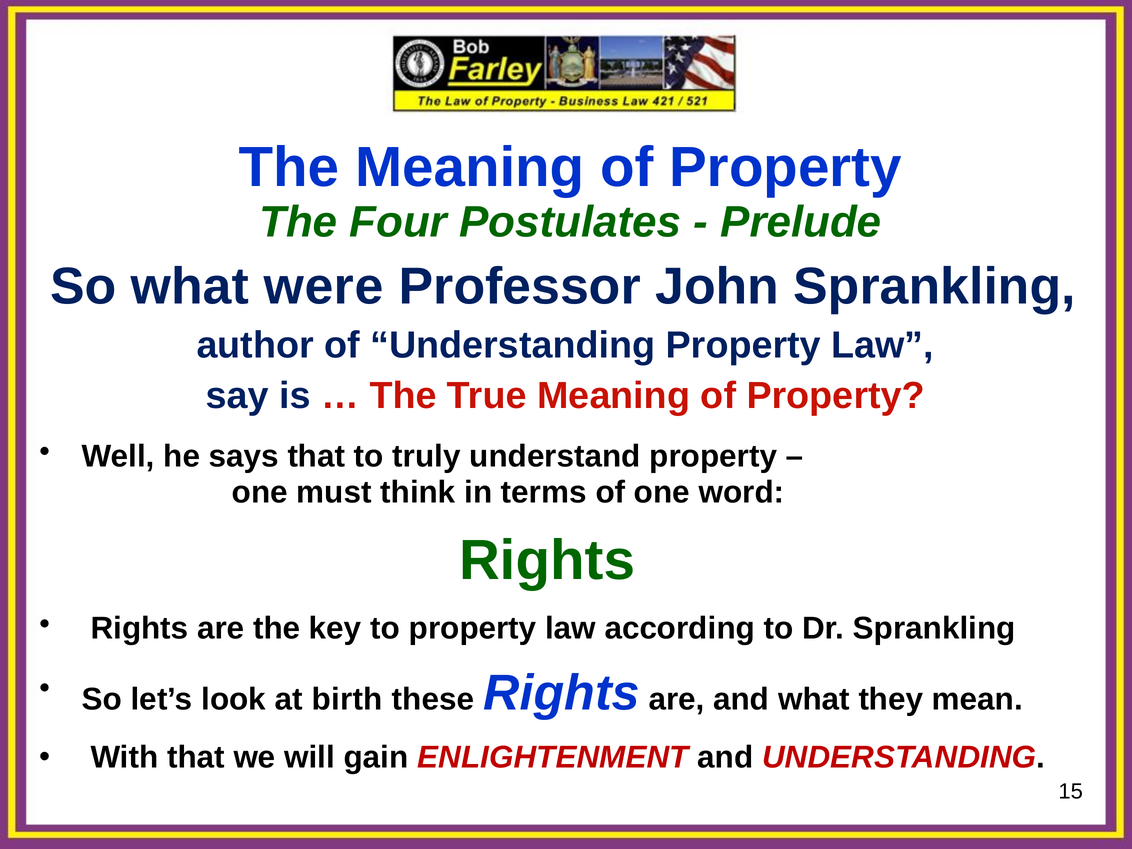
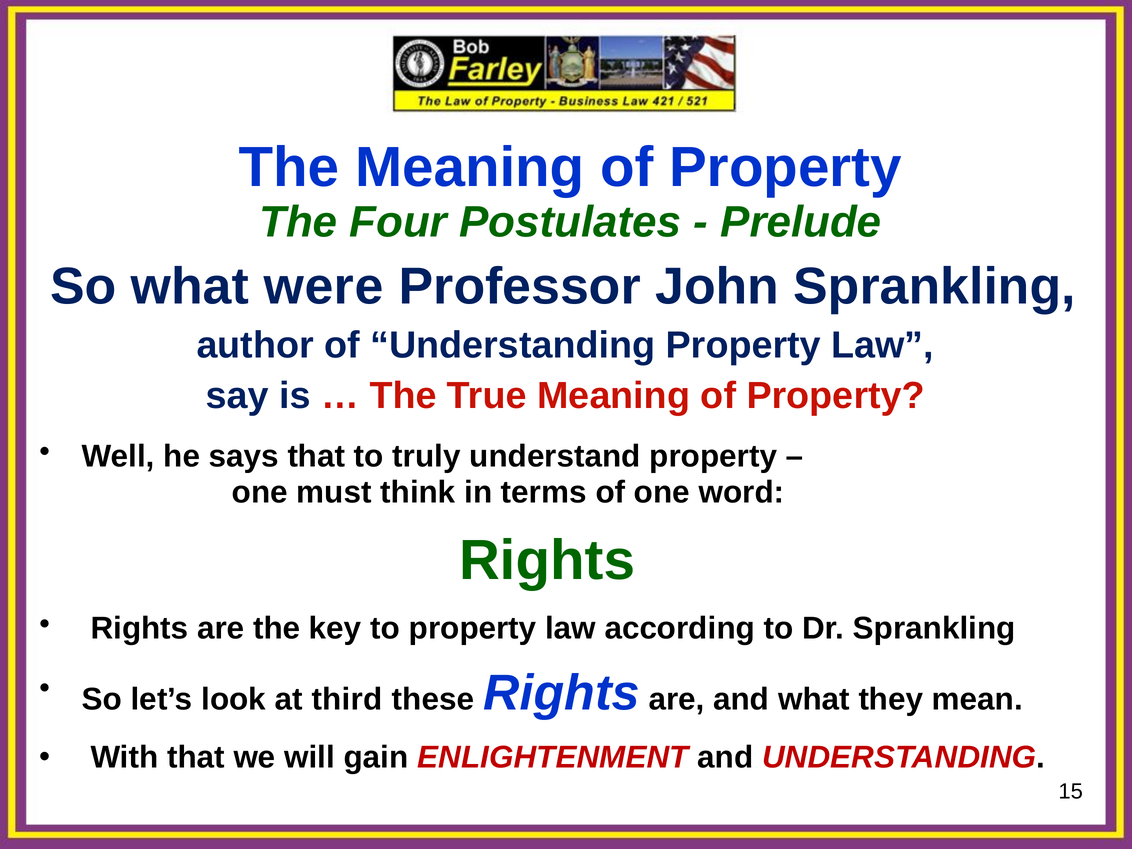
birth: birth -> third
